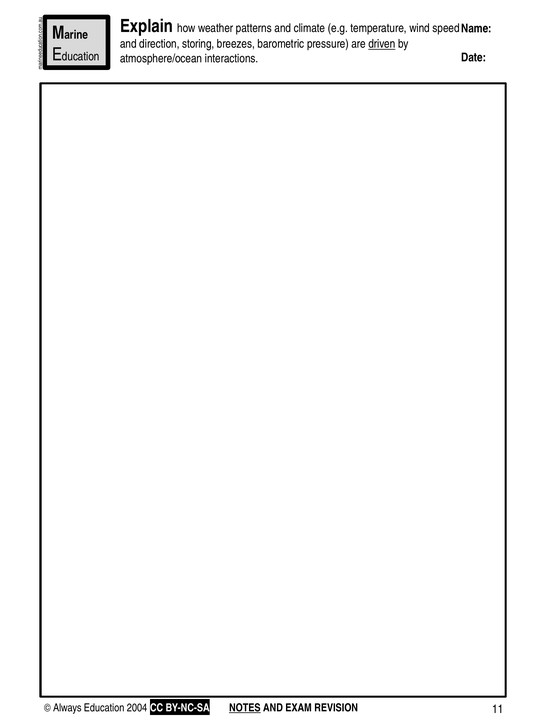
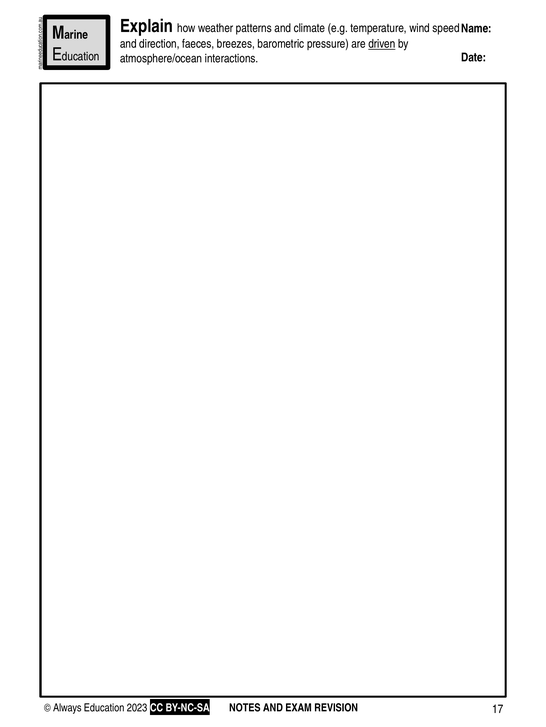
storing: storing -> faeces
2004: 2004 -> 2023
11: 11 -> 17
NOTES underline: present -> none
